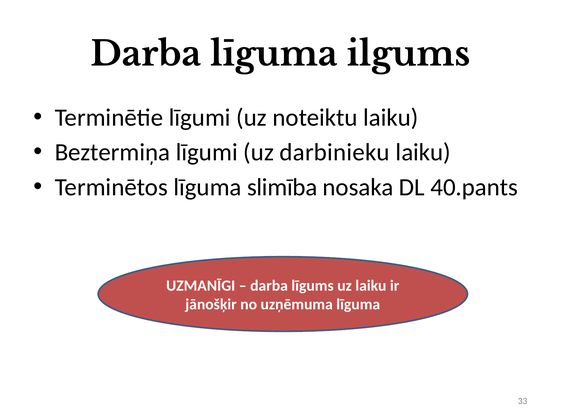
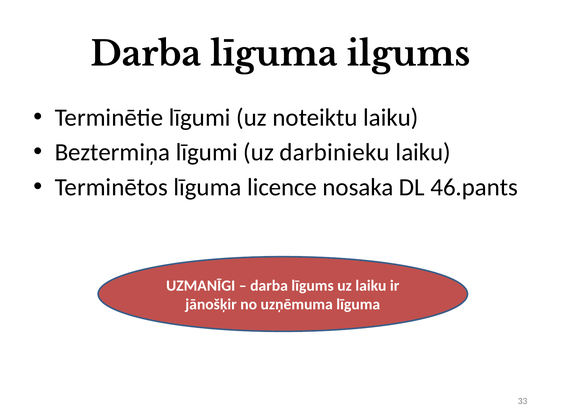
slimība: slimība -> licence
40.pants: 40.pants -> 46.pants
